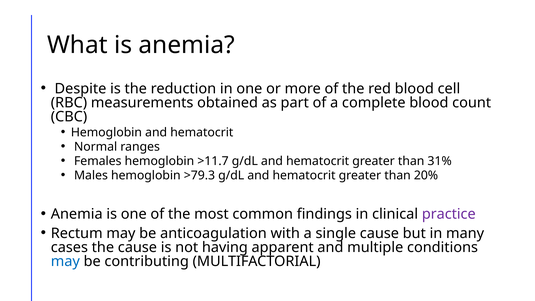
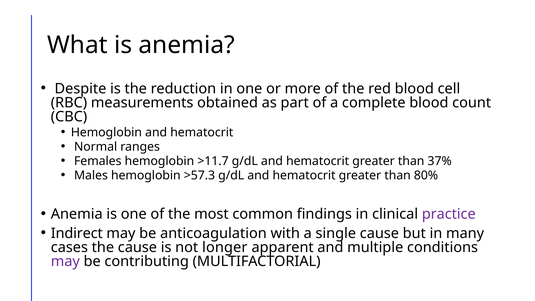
31%: 31% -> 37%
>79.3: >79.3 -> >57.3
20%: 20% -> 80%
Rectum: Rectum -> Indirect
having: having -> longer
may at (65, 261) colour: blue -> purple
